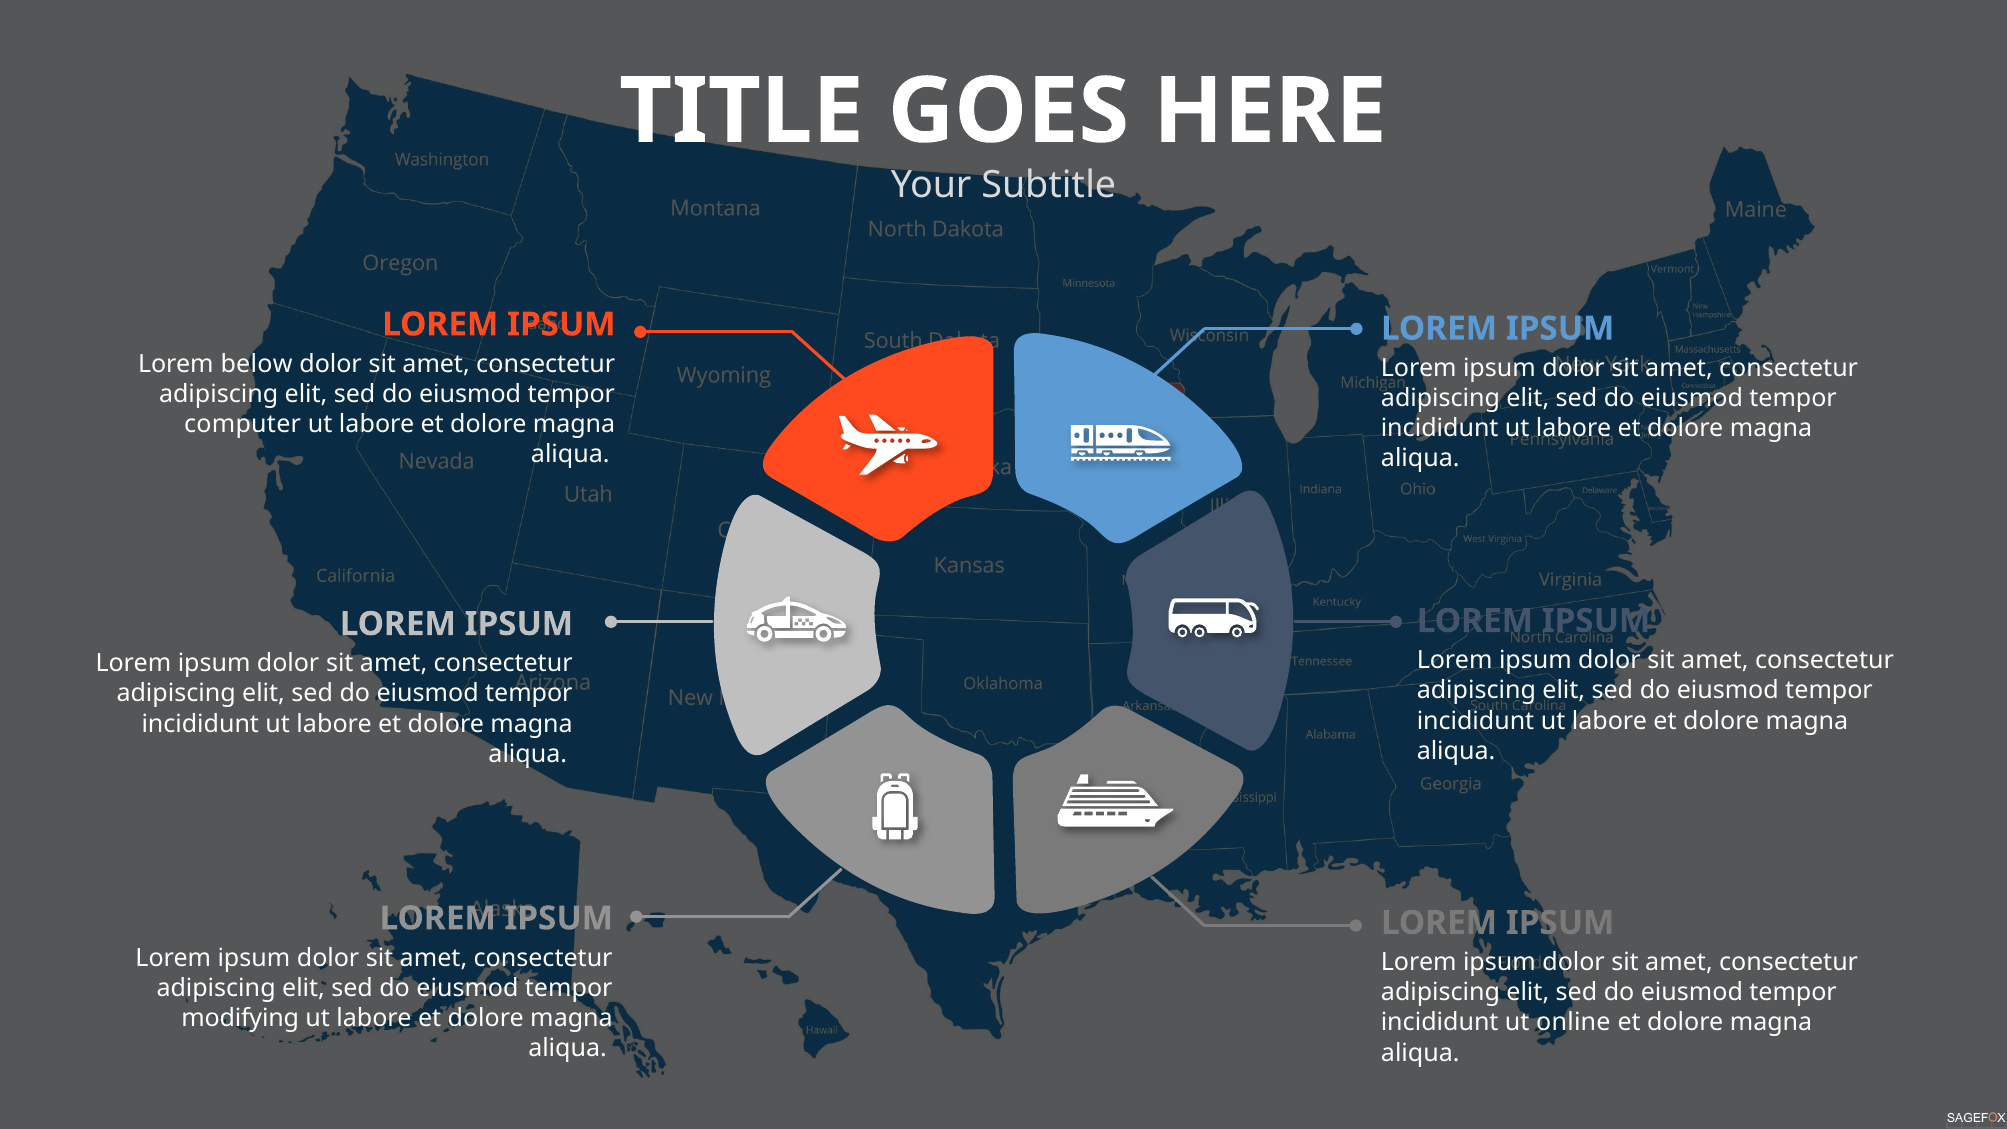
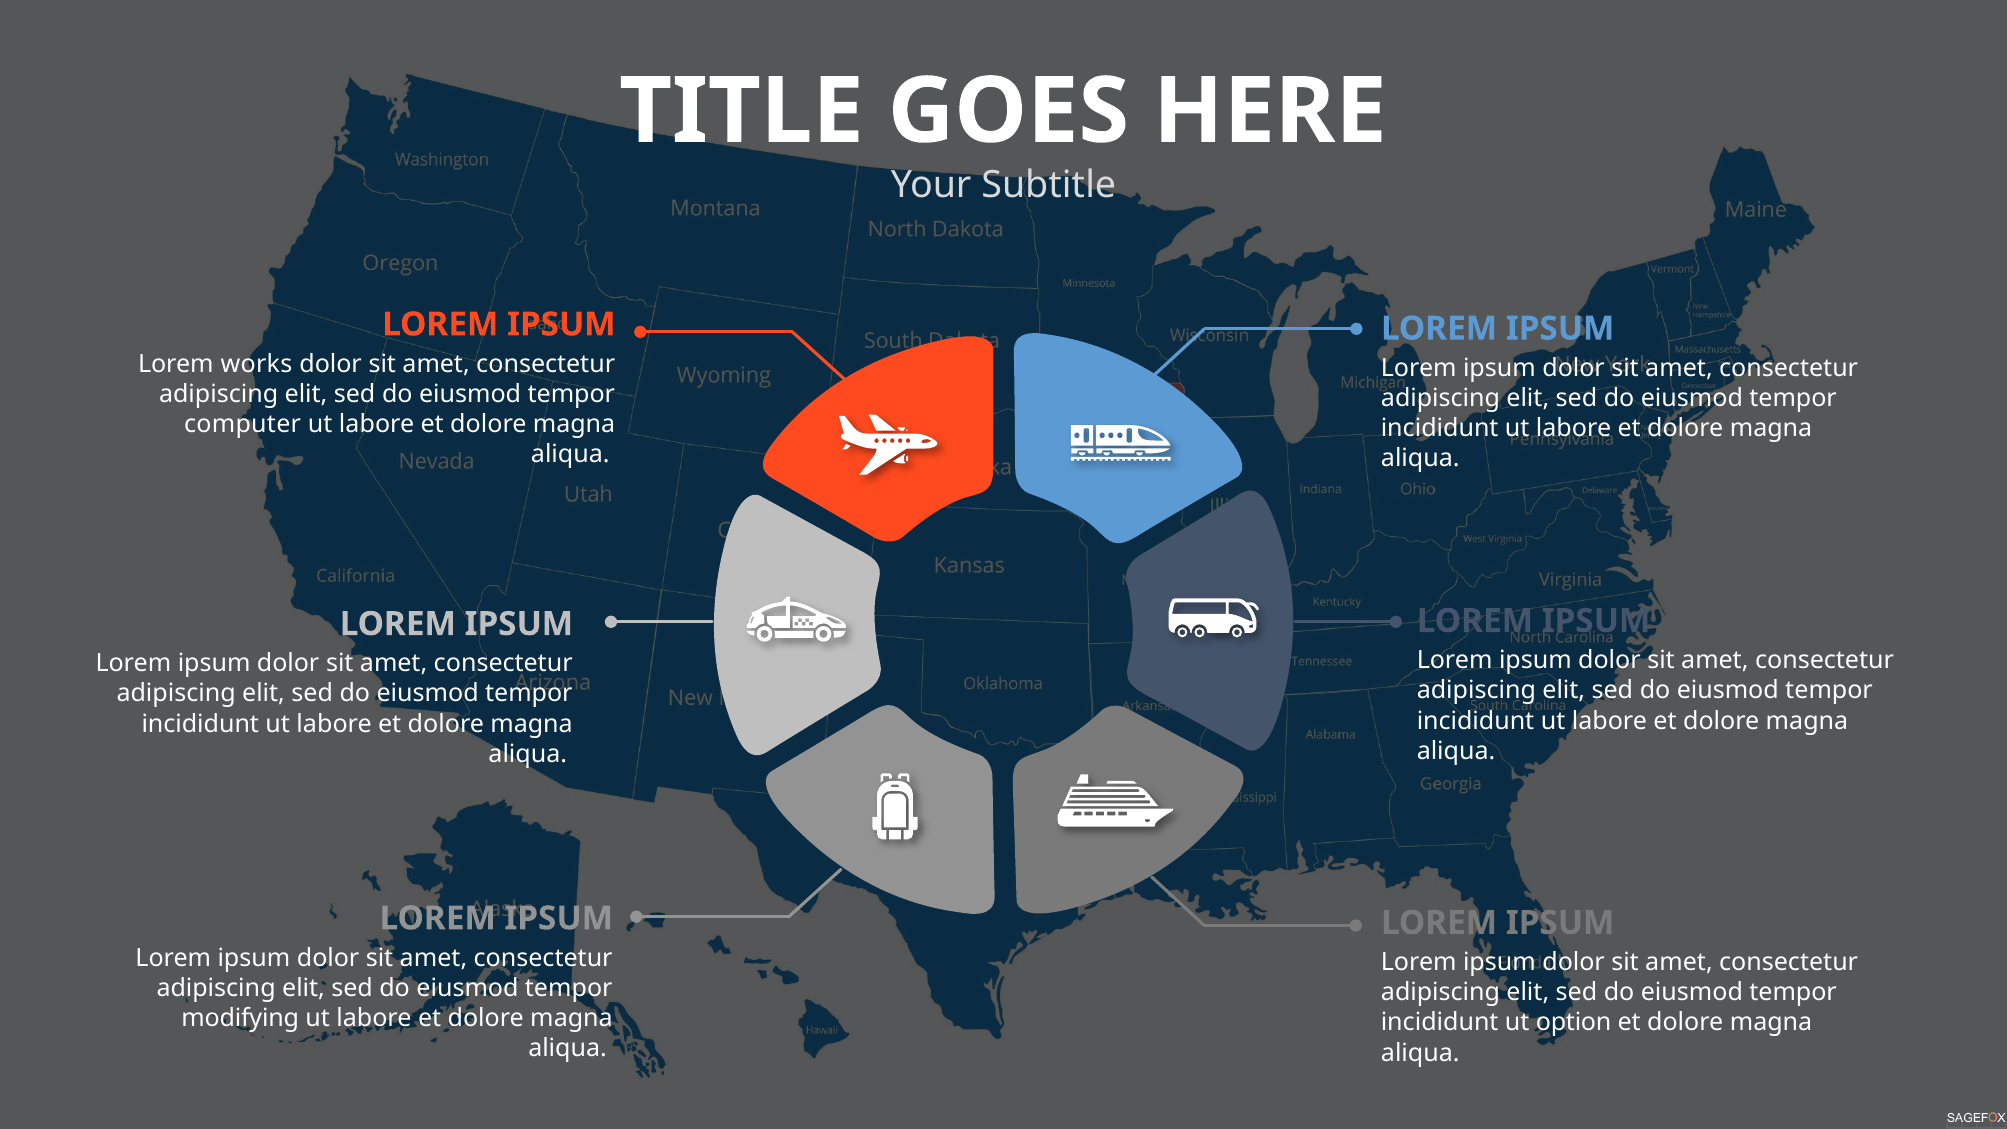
below: below -> works
online: online -> option
